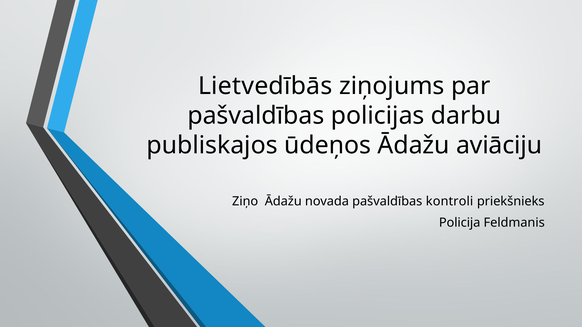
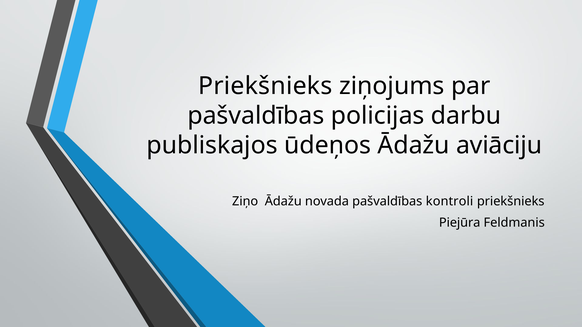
Lietvedībās at (265, 86): Lietvedībās -> Priekšnieks
Policija: Policija -> Piejūra
